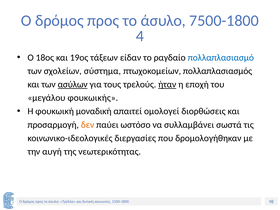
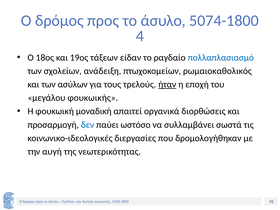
7500-1800: 7500-1800 -> 5074-1800
σύστημα: σύστημα -> ανάδειξη
πολλαπλασιασμός: πολλαπλασιασμός -> ρωμαιοκαθολικός
ασύλων underline: present -> none
ομολογεί: ομολογεί -> οργανικά
δεν colour: orange -> blue
